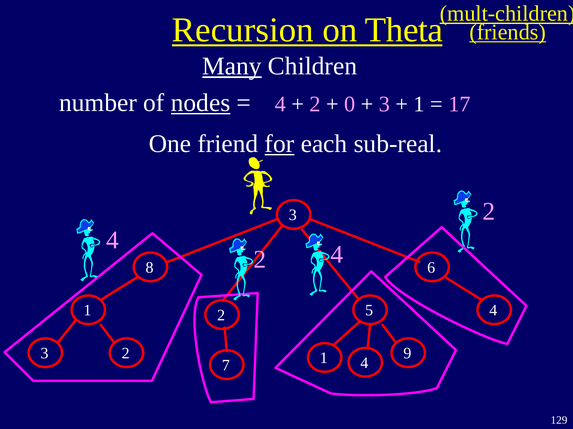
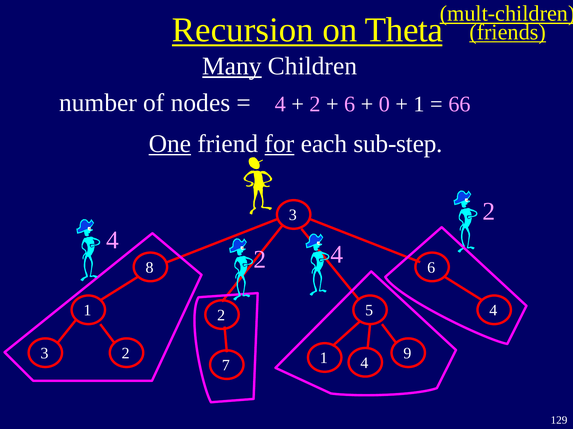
nodes underline: present -> none
0 at (350, 104): 0 -> 6
3 at (385, 104): 3 -> 0
17: 17 -> 66
One underline: none -> present
sub-real: sub-real -> sub-step
